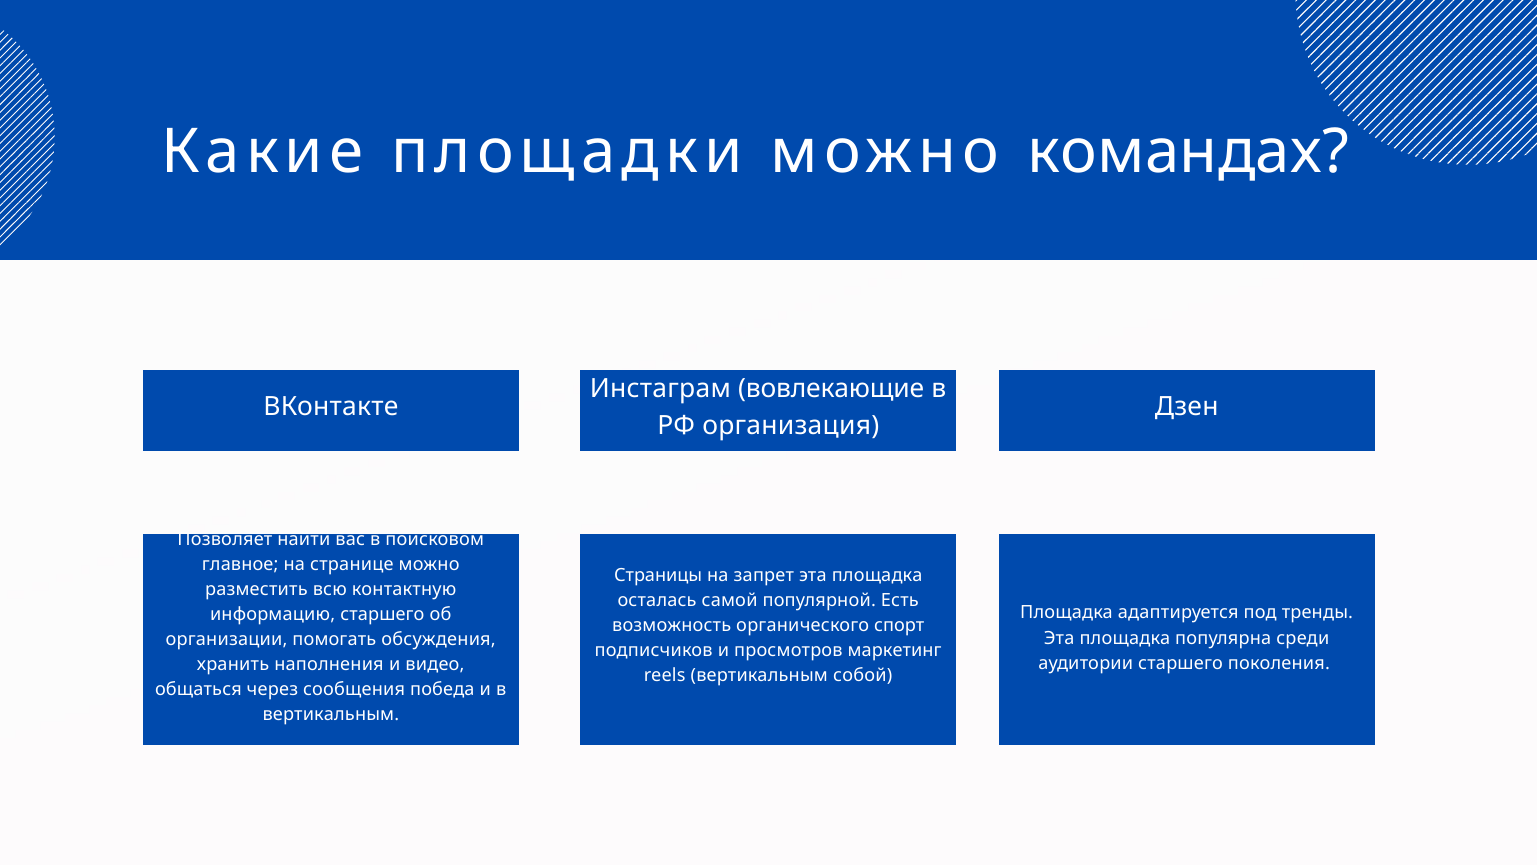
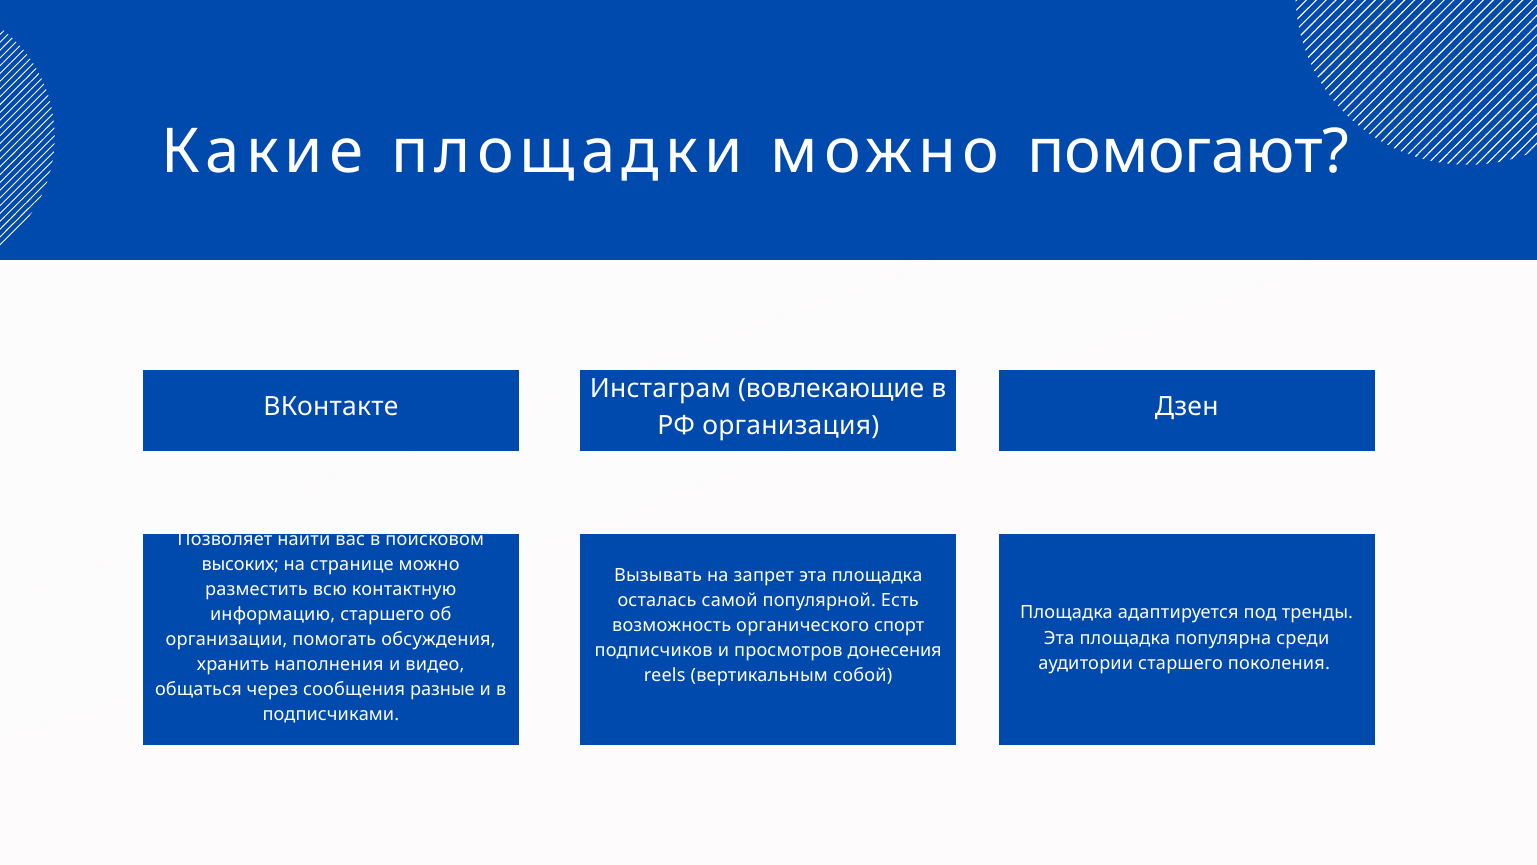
командах: командах -> помогают
главное: главное -> высоких
Страницы: Страницы -> Вызывать
маркетинг: маркетинг -> донесения
победа: победа -> разные
вертикальным at (331, 714): вертикальным -> подписчиками
